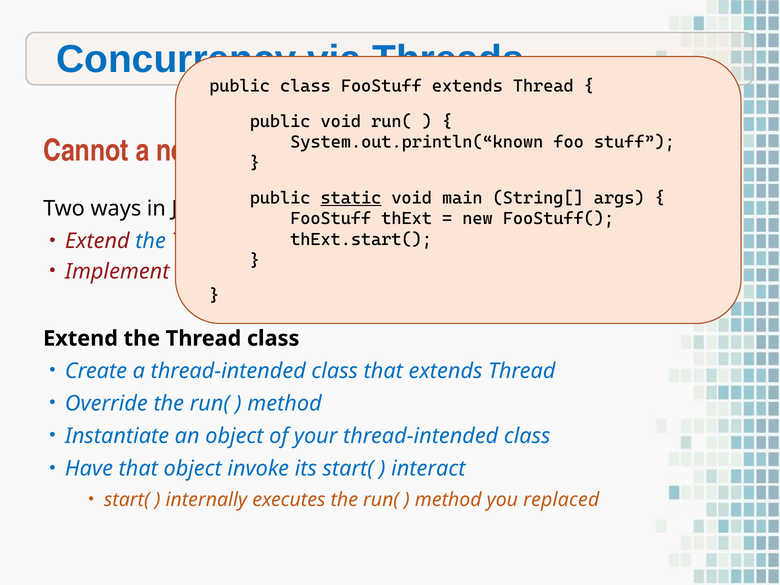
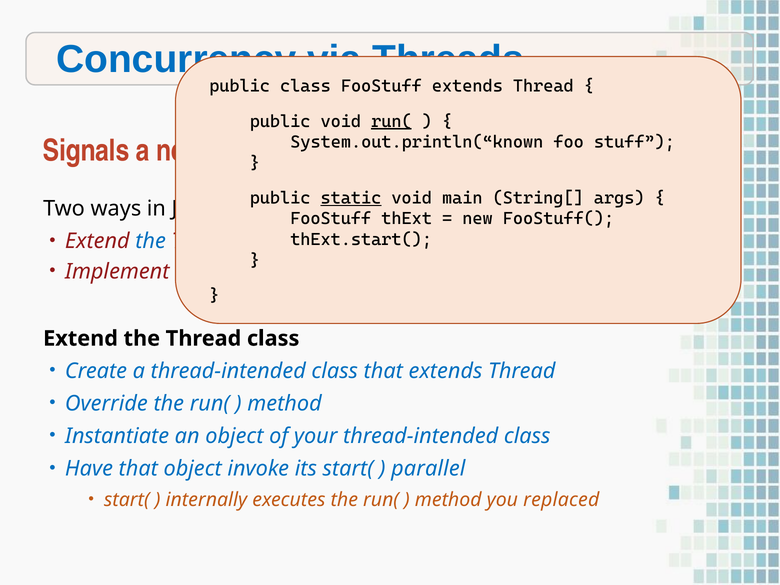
run( at (391, 121) underline: none -> present
Cannot: Cannot -> Signals
interact: interact -> parallel
